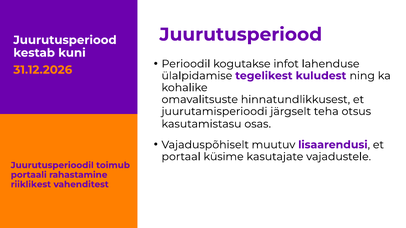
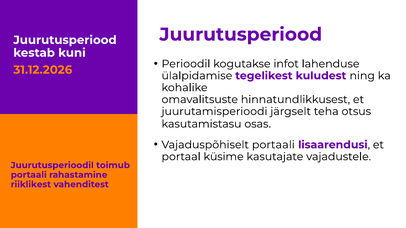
Vajaduspõhiselt muutuv: muutuv -> portaali
